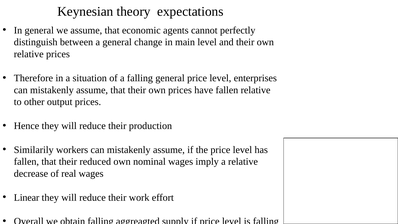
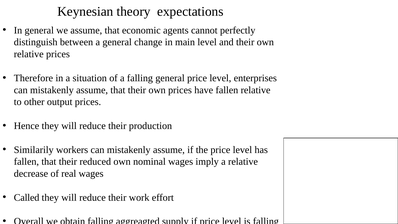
Linear: Linear -> Called
